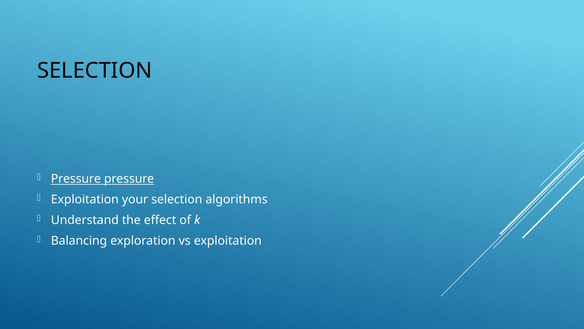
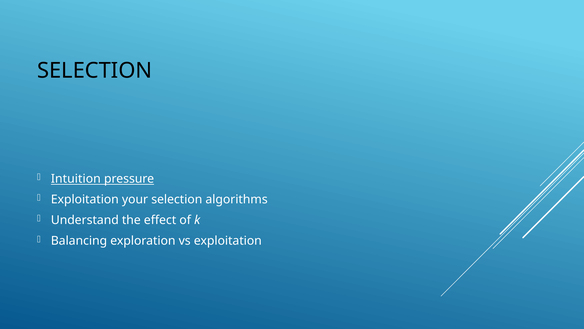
Pressure at (76, 178): Pressure -> Intuition
